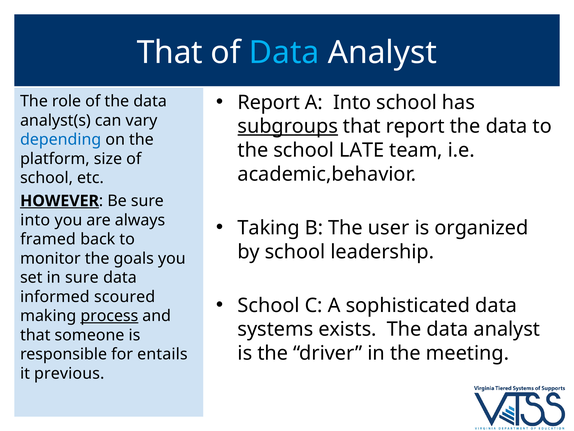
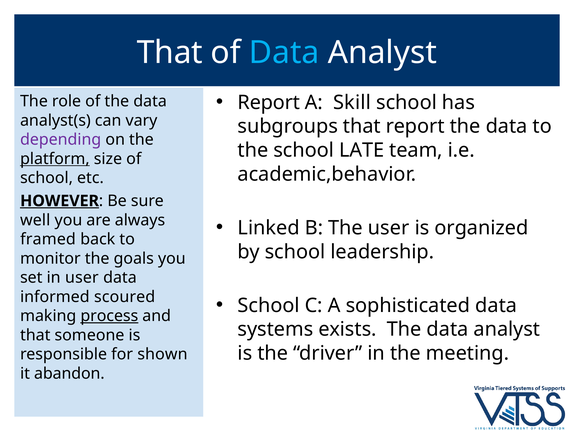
A Into: Into -> Skill
subgroups underline: present -> none
depending colour: blue -> purple
platform underline: none -> present
into at (35, 220): into -> well
Taking: Taking -> Linked
in sure: sure -> user
entails: entails -> shown
previous: previous -> abandon
